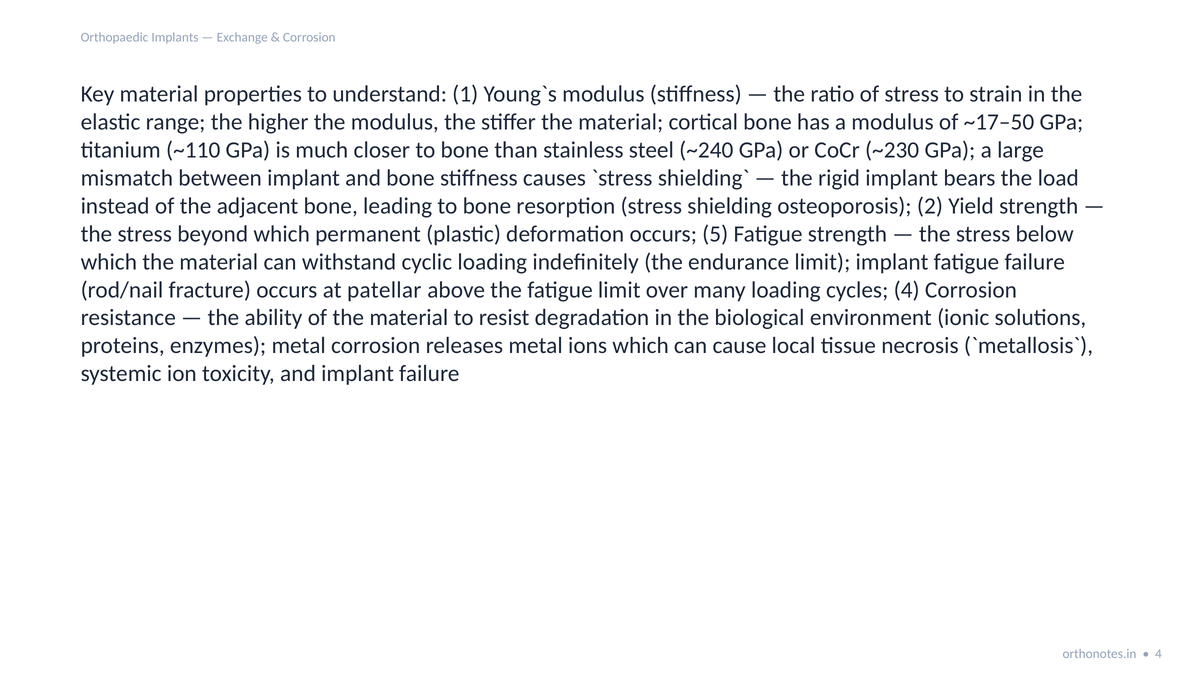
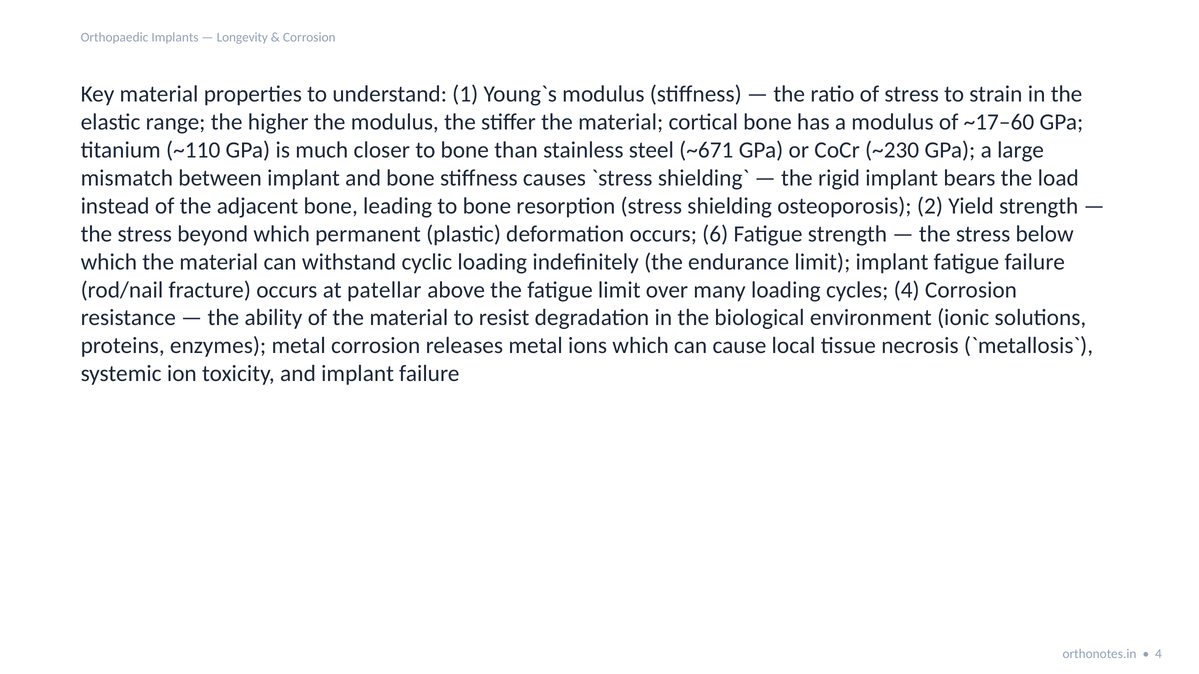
Exchange: Exchange -> Longevity
~17–50: ~17–50 -> ~17–60
~240: ~240 -> ~671
5: 5 -> 6
